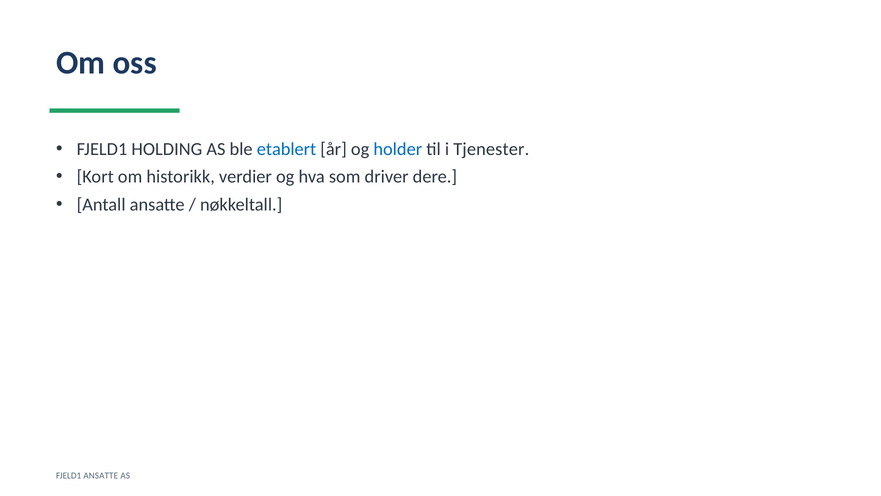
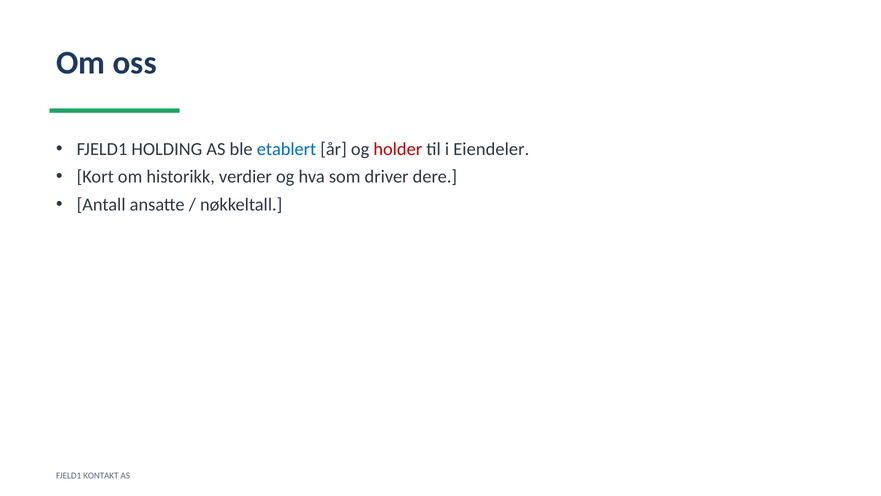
holder colour: blue -> red
Tjenester: Tjenester -> Eiendeler
FJELD1 ANSATTE: ANSATTE -> KONTAKT
